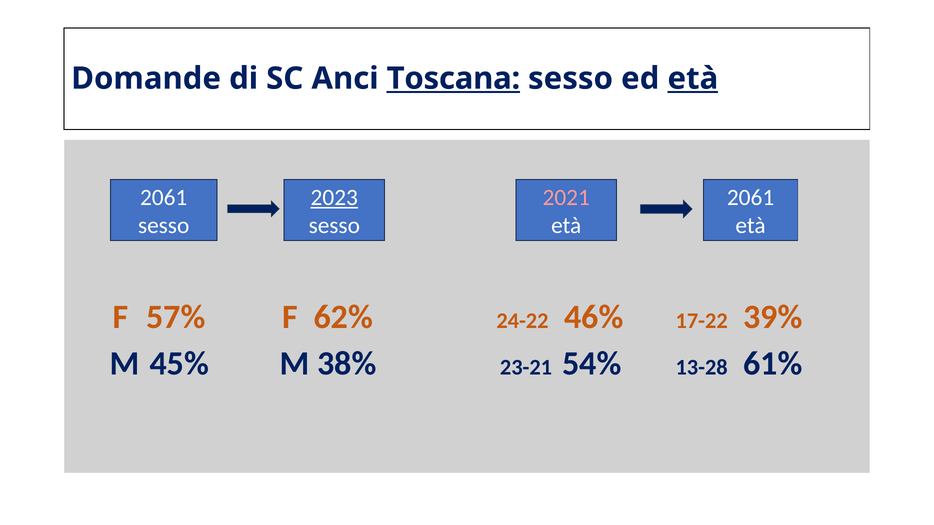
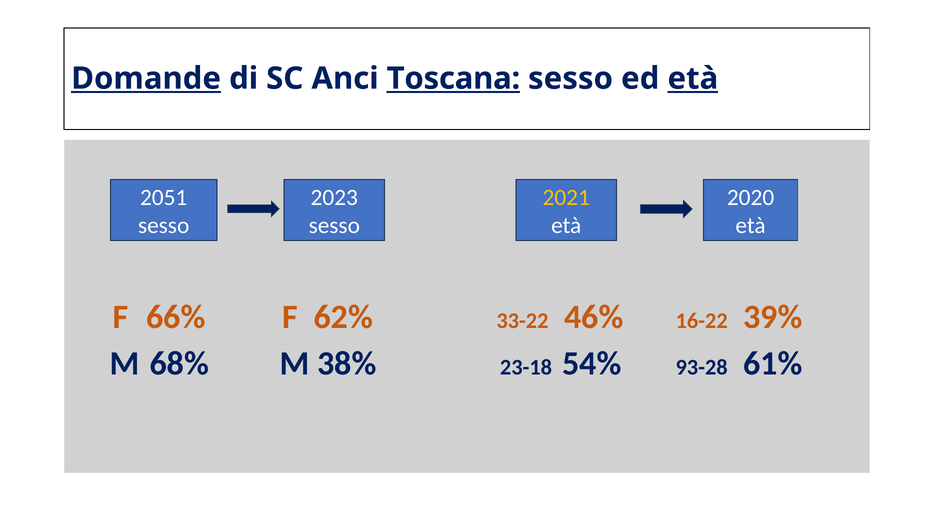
Domande underline: none -> present
2061 at (164, 198): 2061 -> 2051
2023 underline: present -> none
2021 colour: pink -> yellow
2061 at (751, 198): 2061 -> 2020
57%: 57% -> 66%
24-22: 24-22 -> 33-22
17-22: 17-22 -> 16-22
45%: 45% -> 68%
23-21: 23-21 -> 23-18
13-28: 13-28 -> 93-28
